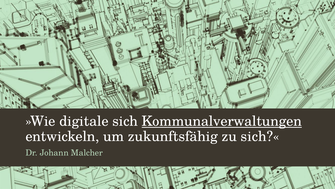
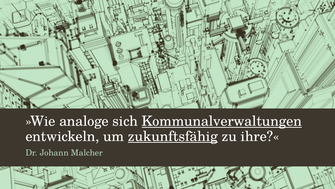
digitale: digitale -> analoge
zukunftsfähig underline: none -> present
sich?«: sich?« -> ihre?«
